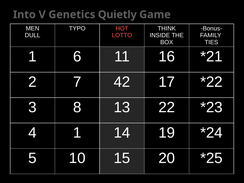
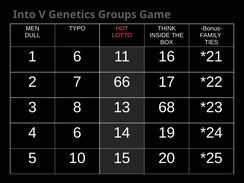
Quietly: Quietly -> Groups
42: 42 -> 66
22: 22 -> 68
4 1: 1 -> 6
